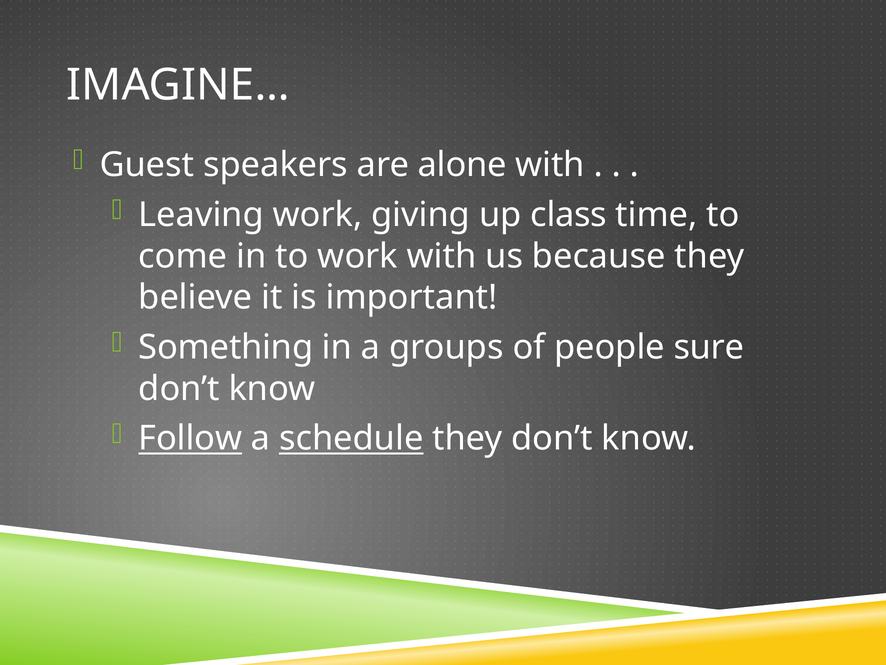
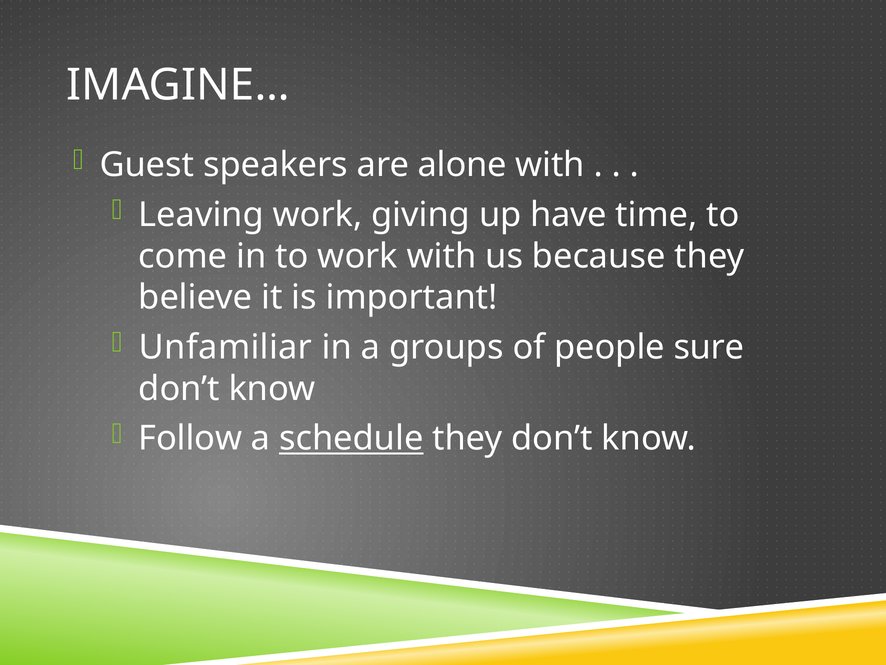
class: class -> have
Something: Something -> Unfamiliar
Follow underline: present -> none
